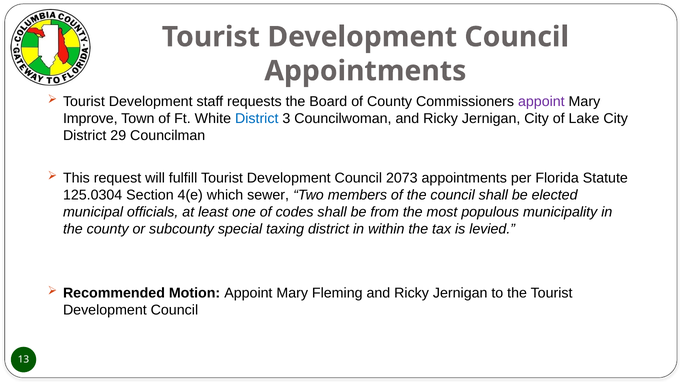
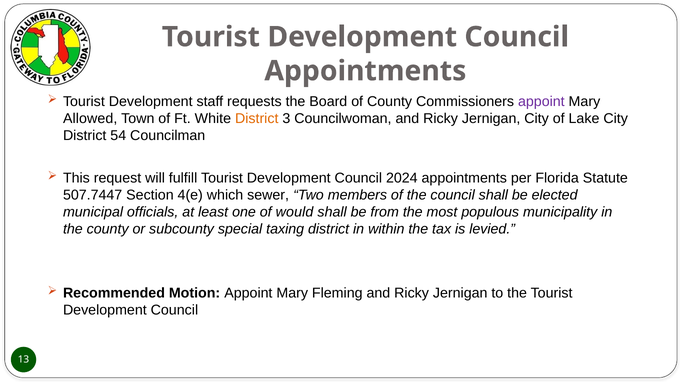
Improve: Improve -> Allowed
District at (257, 119) colour: blue -> orange
29: 29 -> 54
2073: 2073 -> 2024
125.0304: 125.0304 -> 507.7447
codes: codes -> would
